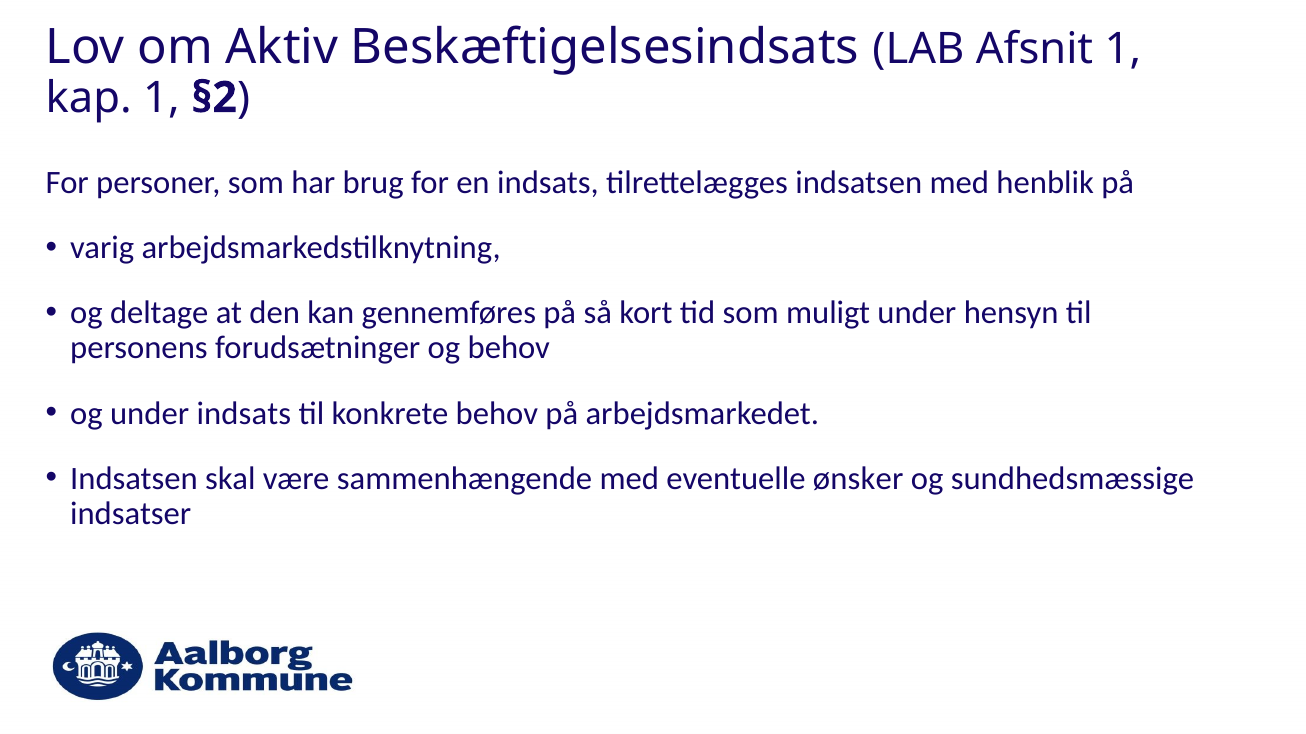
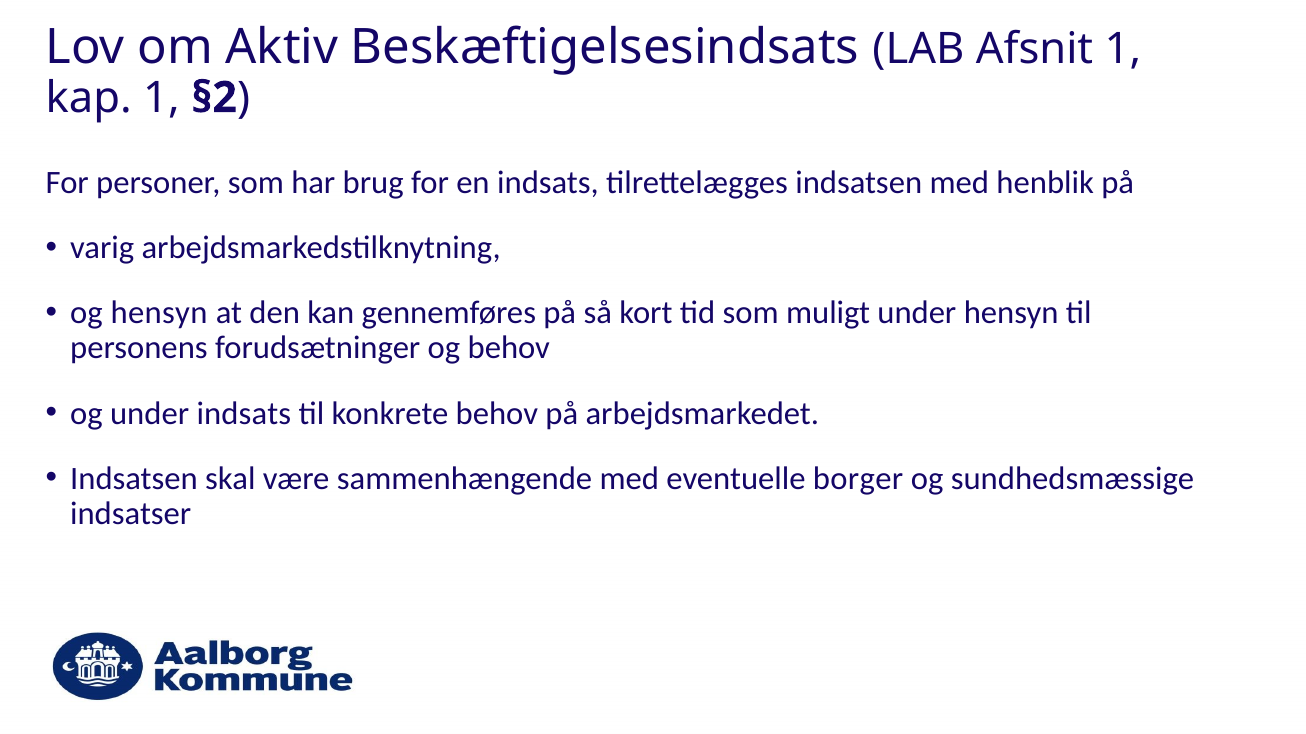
og deltage: deltage -> hensyn
ønsker: ønsker -> borger
